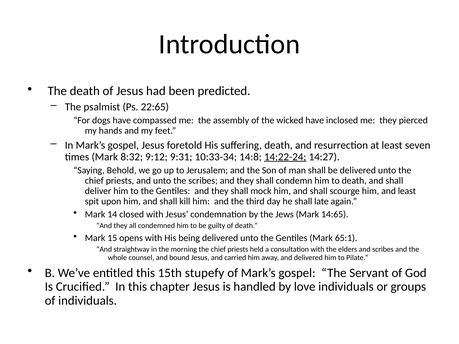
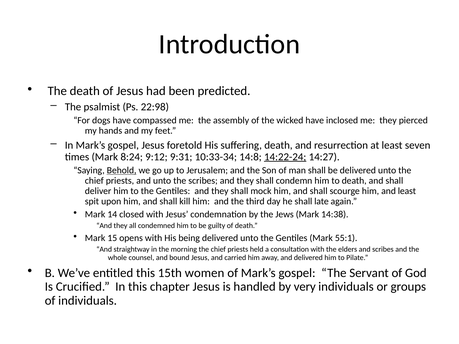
22:65: 22:65 -> 22:98
8:32: 8:32 -> 8:24
Behold underline: none -> present
14:65: 14:65 -> 14:38
65:1: 65:1 -> 55:1
stupefy: stupefy -> women
love: love -> very
